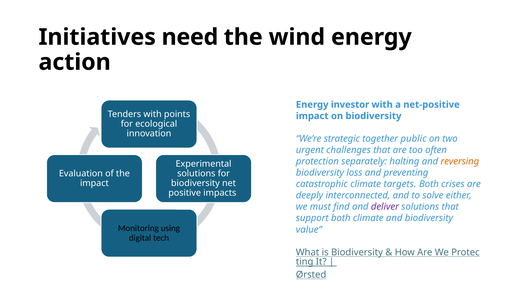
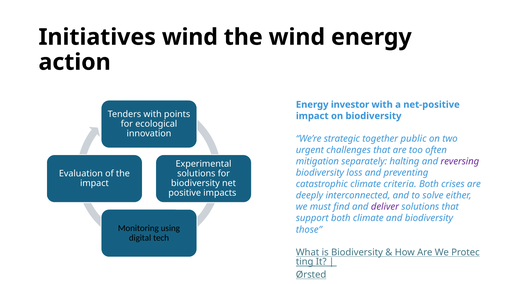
Initiatives need: need -> wind
protection: protection -> mitigation
reversing colour: orange -> purple
targets: targets -> criteria
value: value -> those
